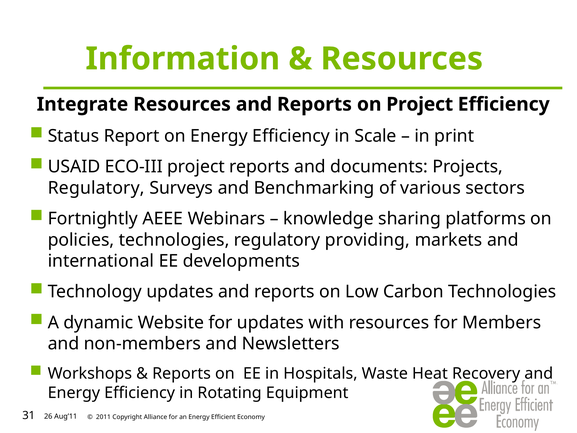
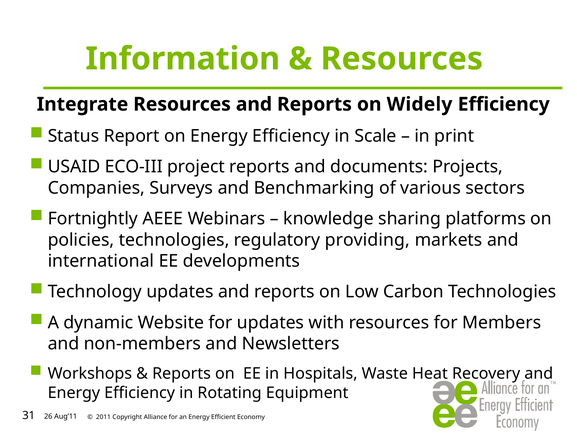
on Project: Project -> Widely
Regulatory at (96, 188): Regulatory -> Companies
